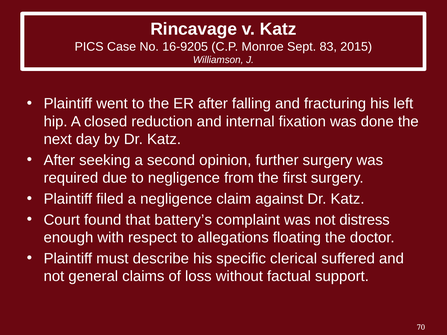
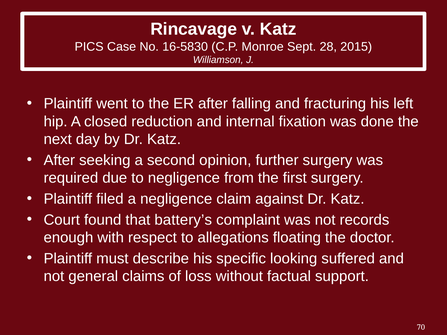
16-9205: 16-9205 -> 16-5830
83: 83 -> 28
distress: distress -> records
clerical: clerical -> looking
